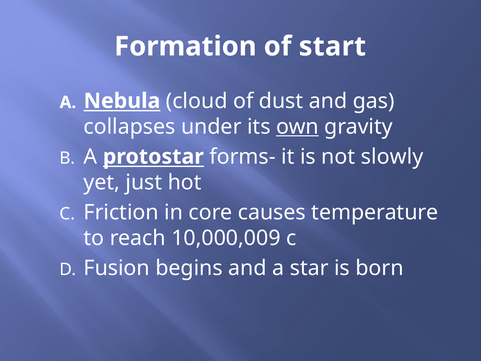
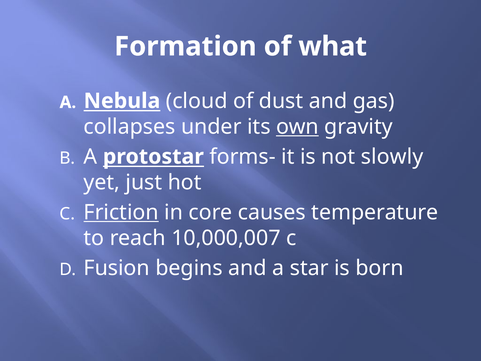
start: start -> what
Friction underline: none -> present
10,000,009: 10,000,009 -> 10,000,007
